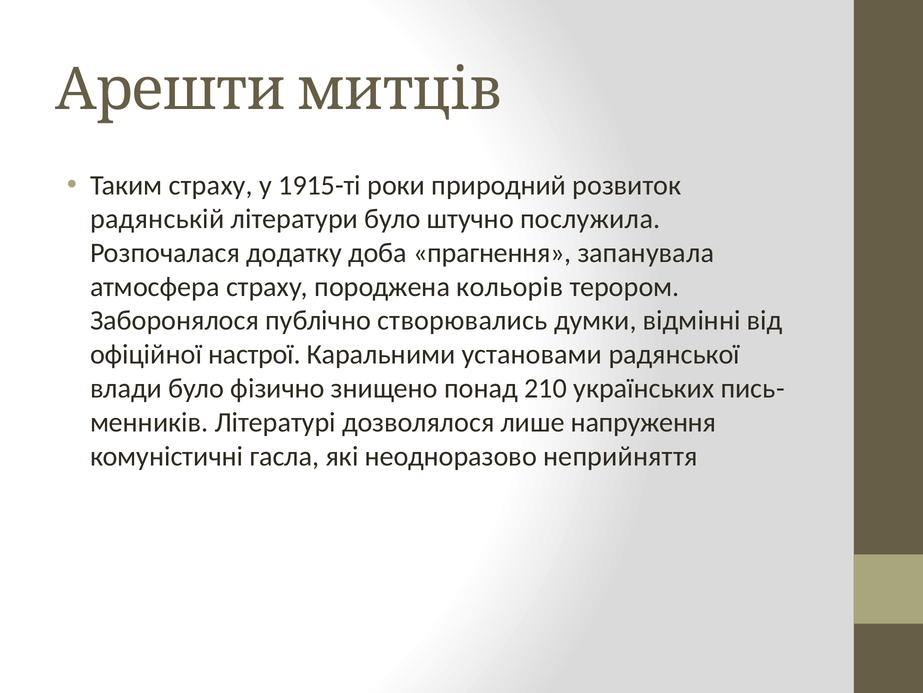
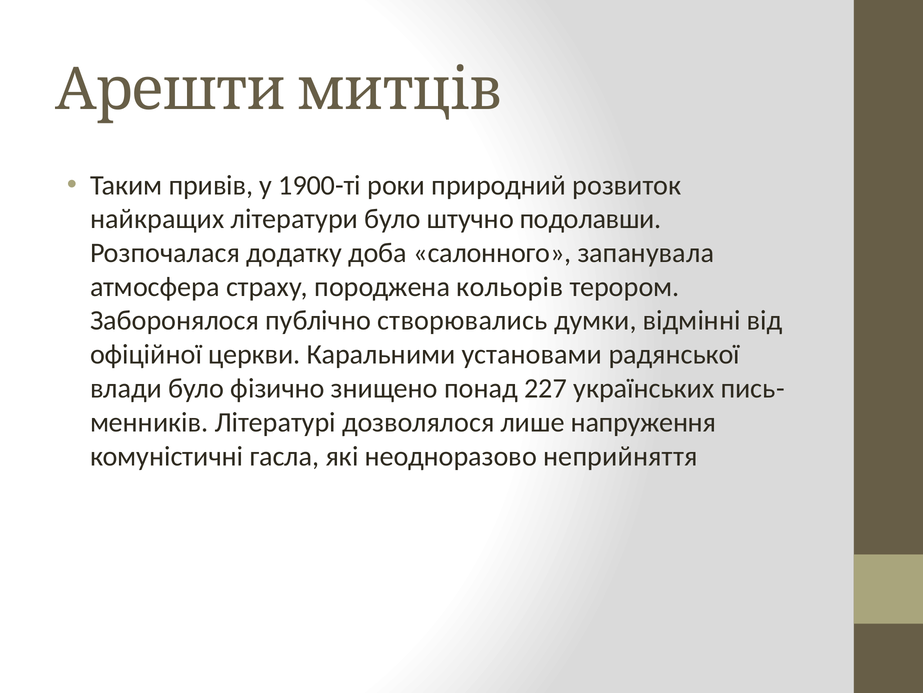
Таким страху: страху -> привів
1915-ті: 1915-ті -> 1900-ті
радянській: радянській -> найкращих
послужила: послужила -> подолавши
прагнення: прагнення -> салонного
настрої: настрої -> церкви
210: 210 -> 227
